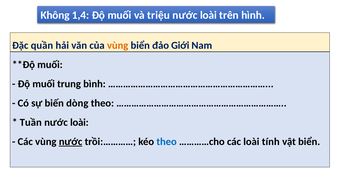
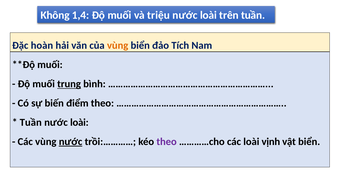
trên hình: hình -> tuần
quần: quần -> hoàn
Giới: Giới -> Tích
trung underline: none -> present
dòng: dòng -> điểm
theo at (167, 142) colour: blue -> purple
tính: tính -> vịnh
